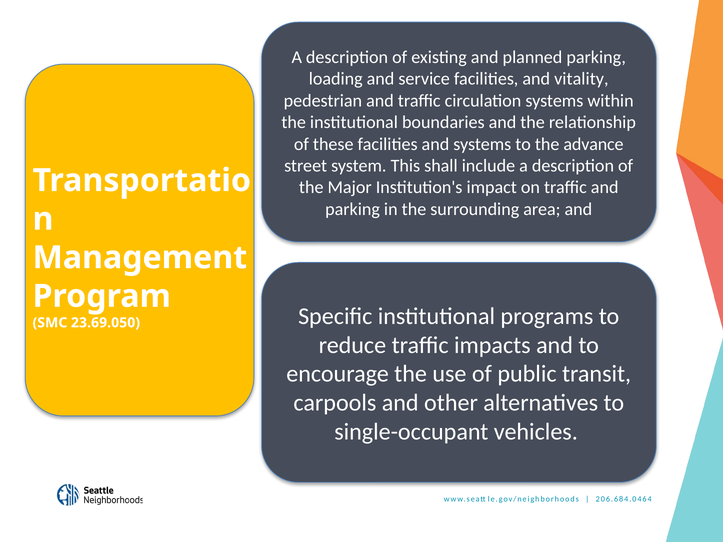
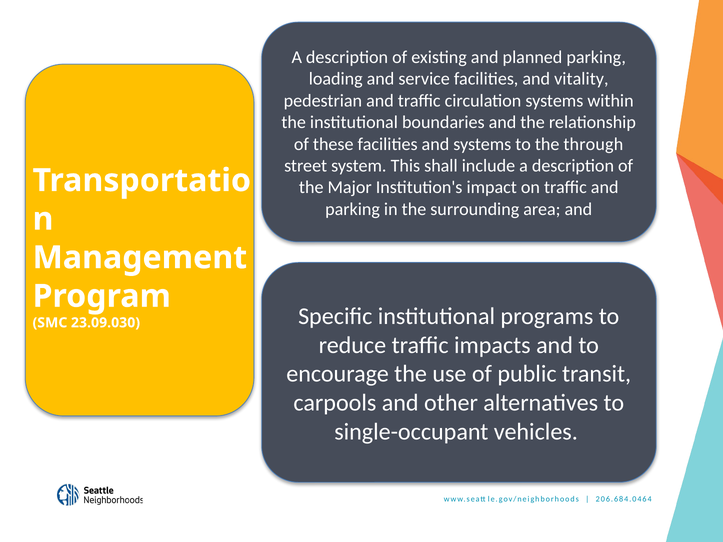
advance: advance -> through
23.69.050: 23.69.050 -> 23.09.030
